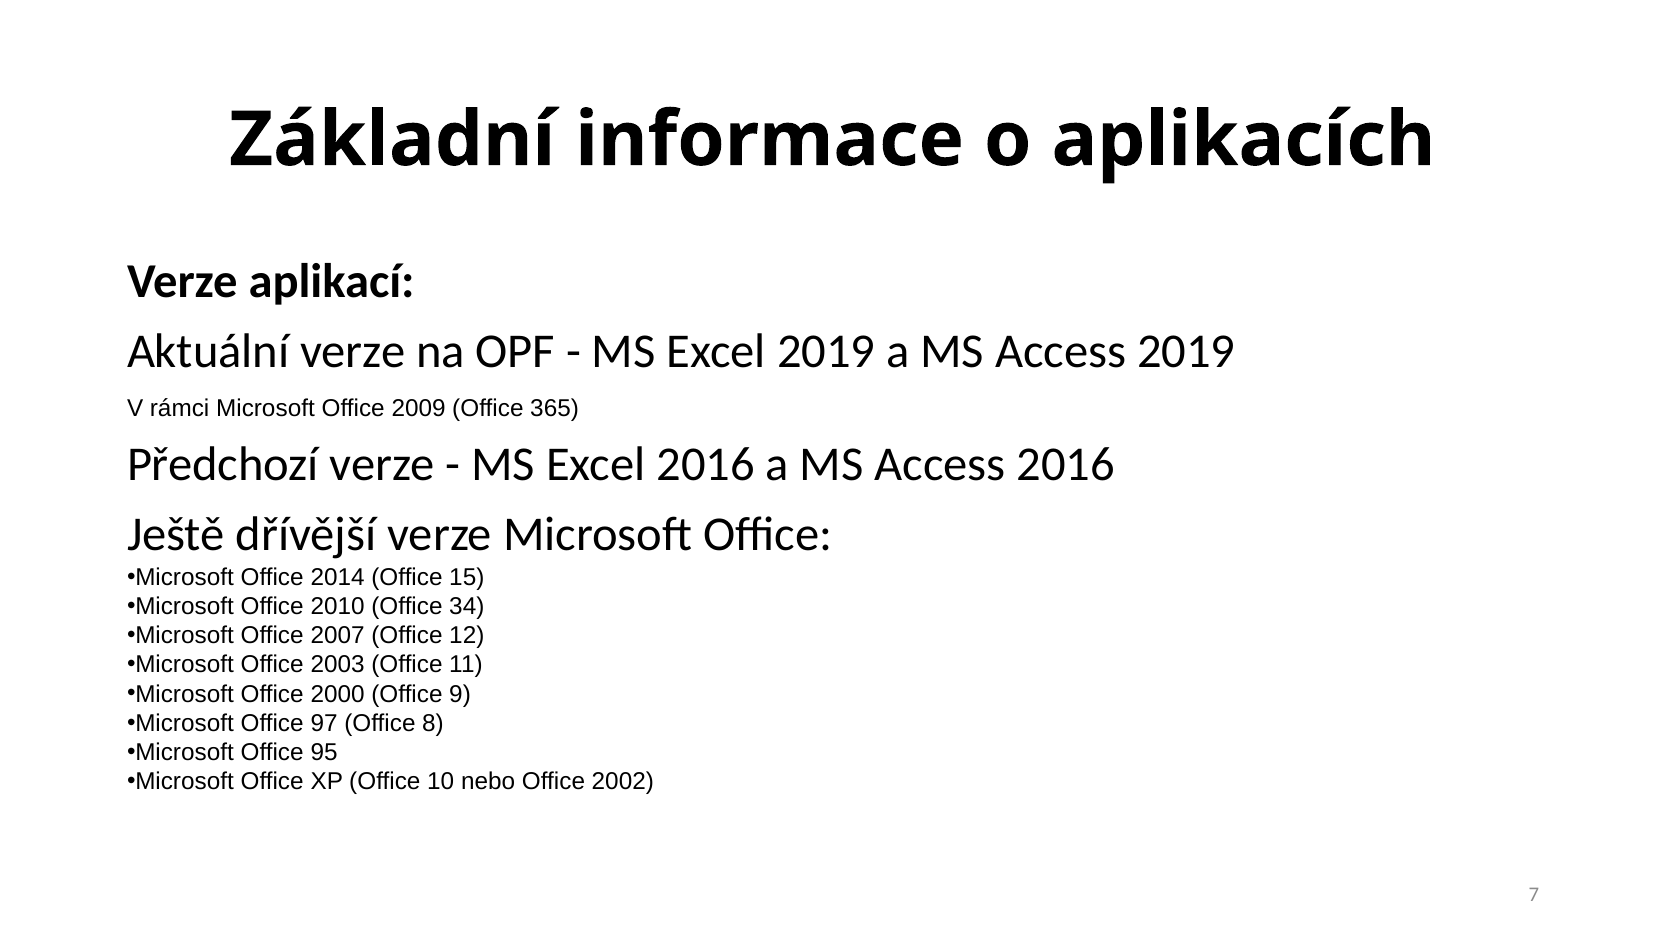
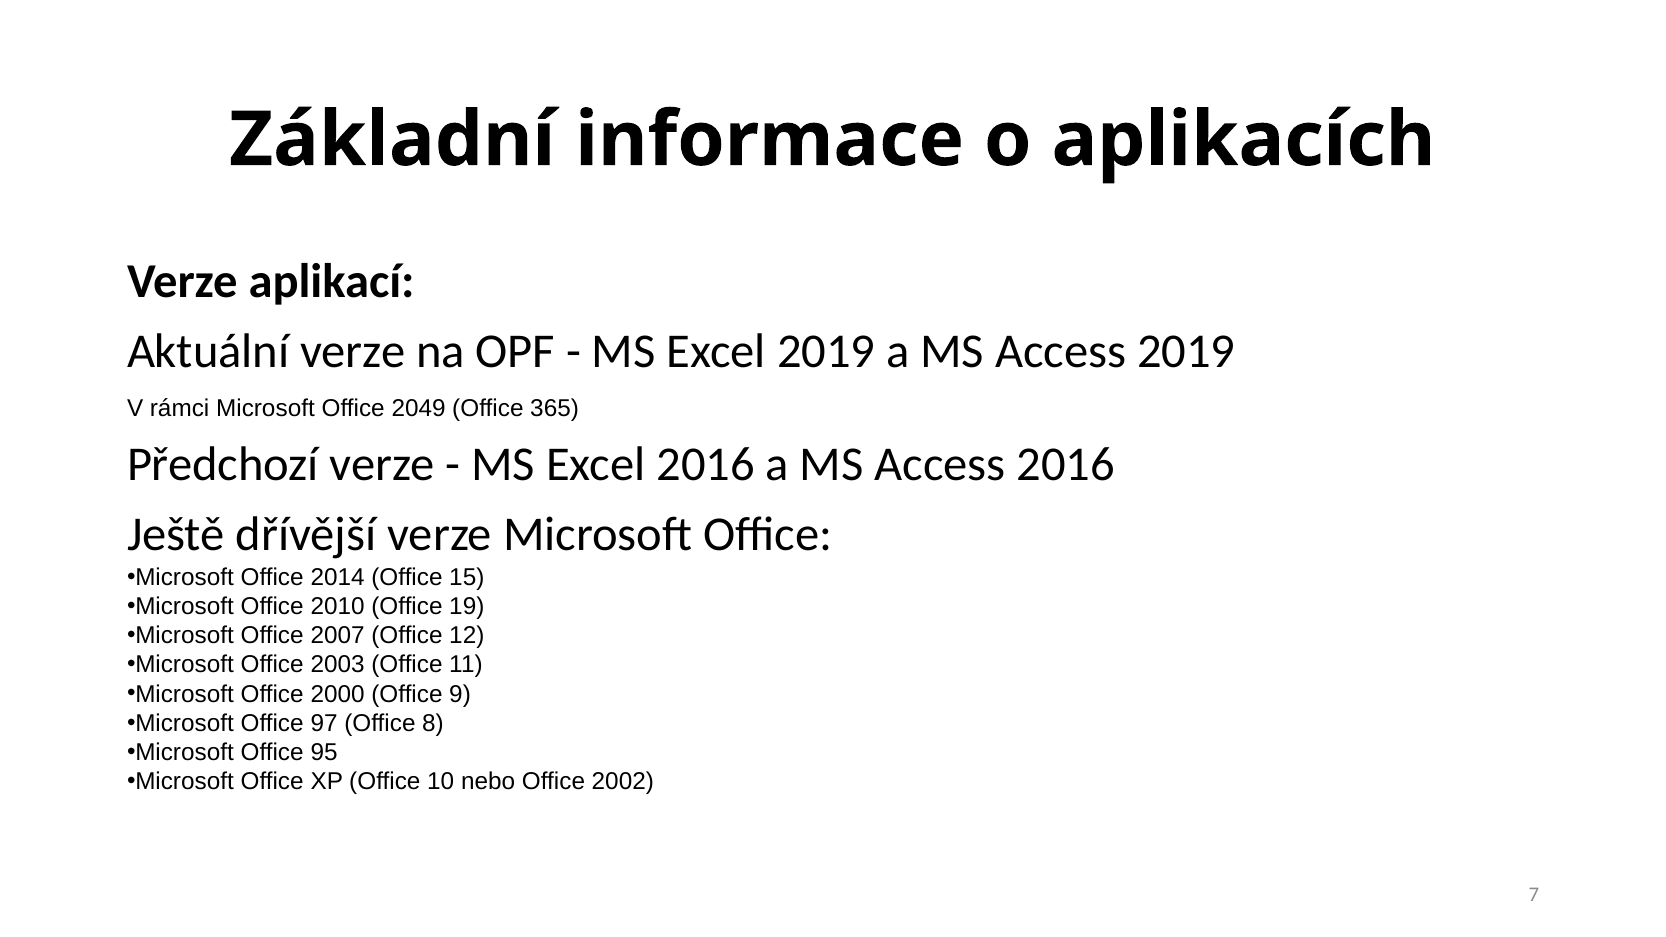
2009: 2009 -> 2049
34: 34 -> 19
